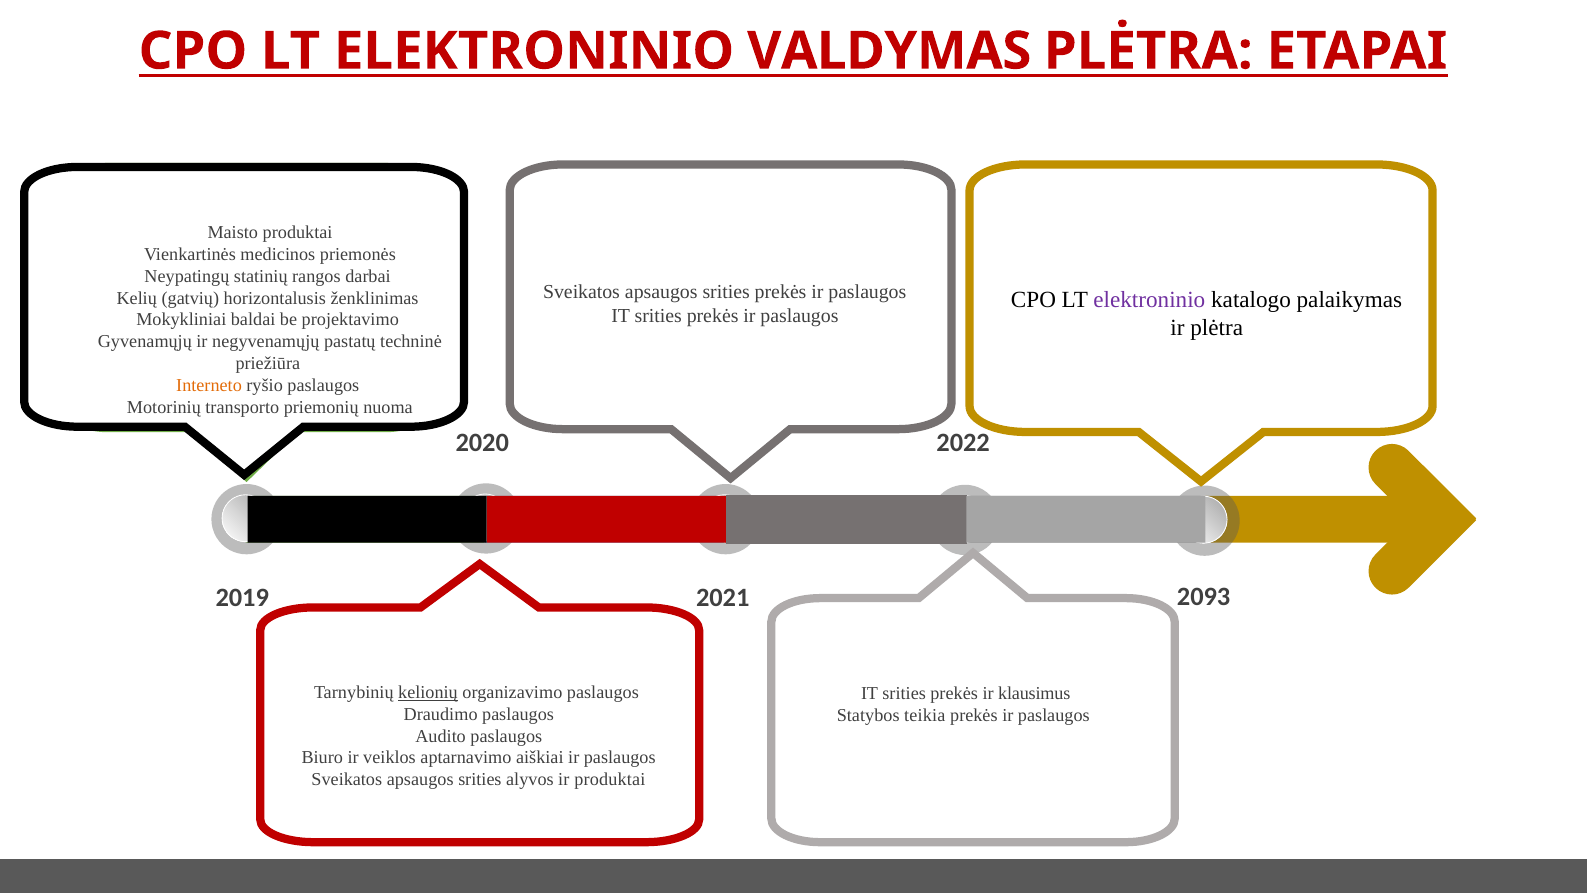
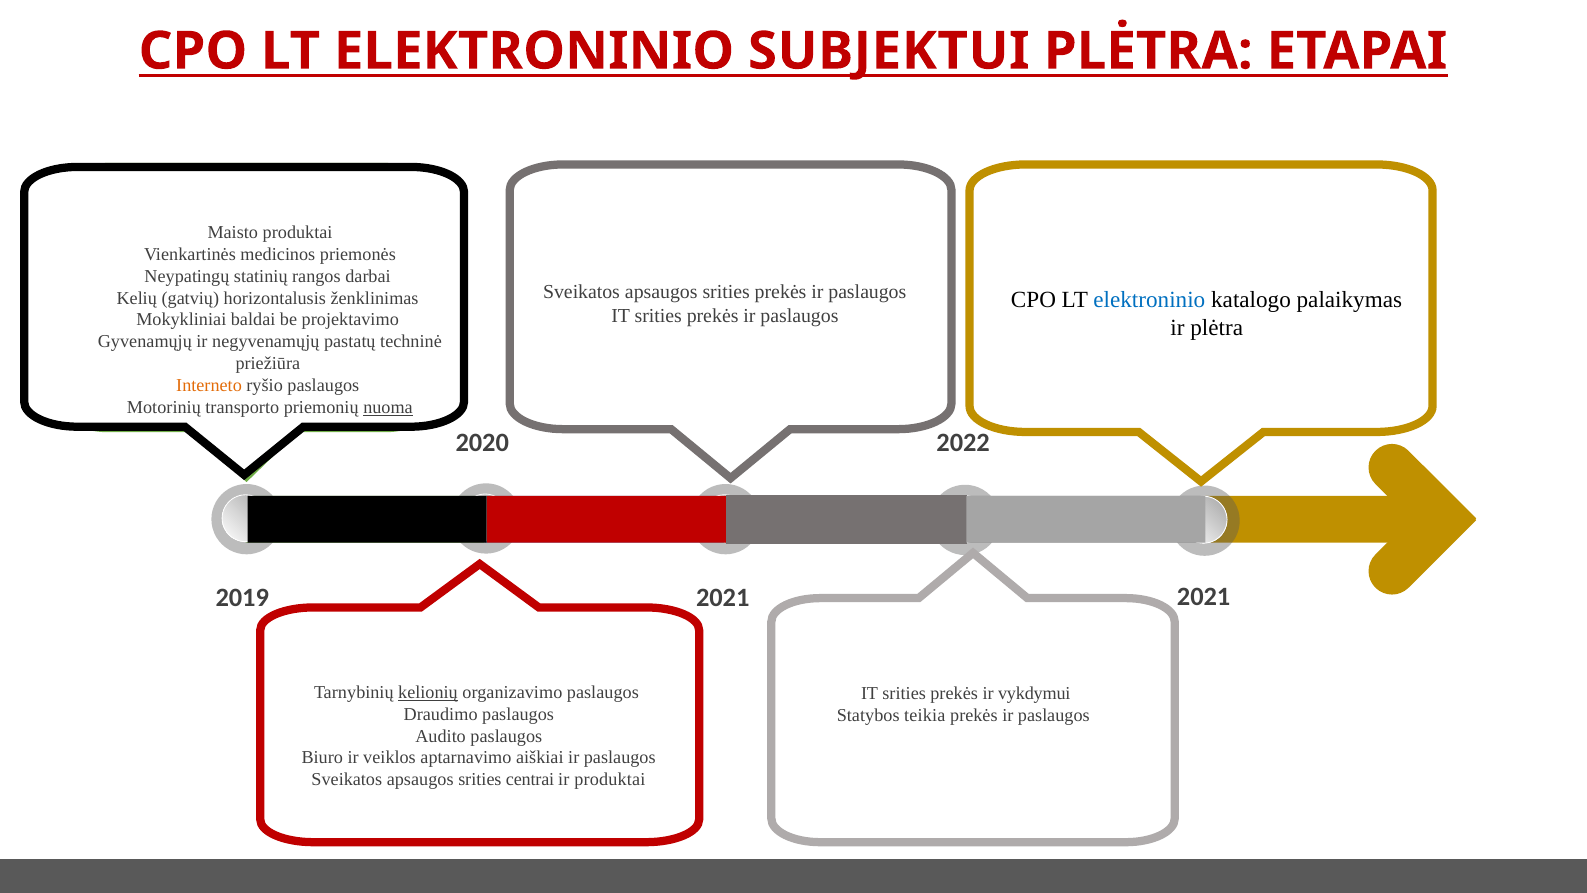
VALDYMAS: VALDYMAS -> SUBJEKTUI
elektroninio at (1149, 300) colour: purple -> blue
nuoma underline: none -> present
2093 at (1204, 596): 2093 -> 2021
klausimus: klausimus -> vykdymui
alyvos: alyvos -> centrai
